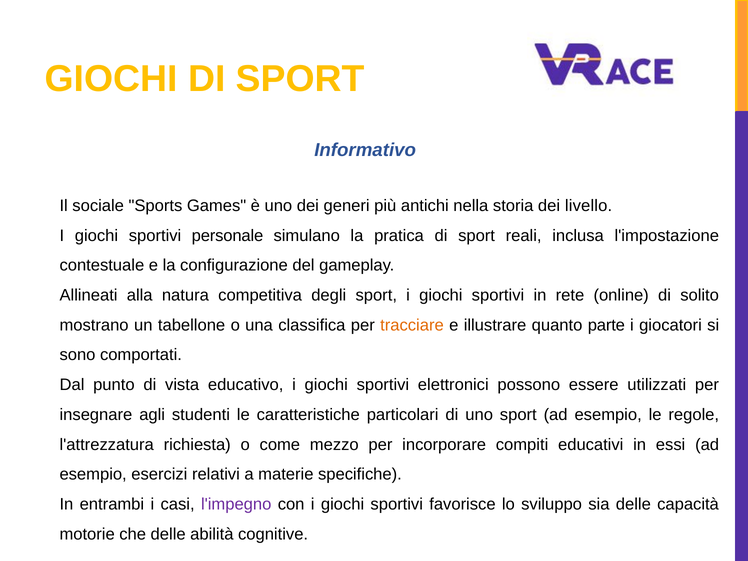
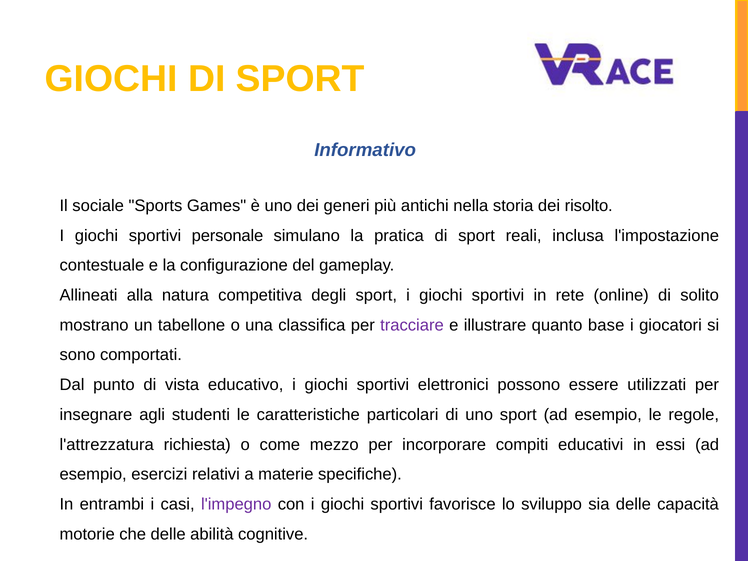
livello: livello -> risolto
tracciare colour: orange -> purple
parte: parte -> base
